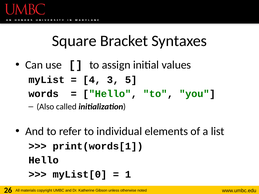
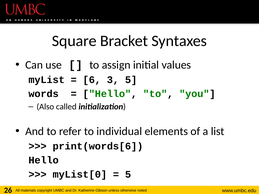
4: 4 -> 6
print(words[1: print(words[1 -> print(words[6
1 at (128, 175): 1 -> 5
